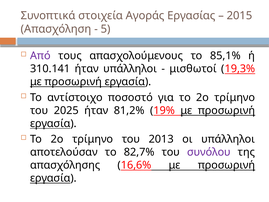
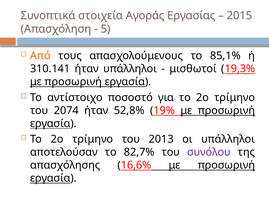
Από colour: purple -> orange
2025: 2025 -> 2074
81,2%: 81,2% -> 52,8%
